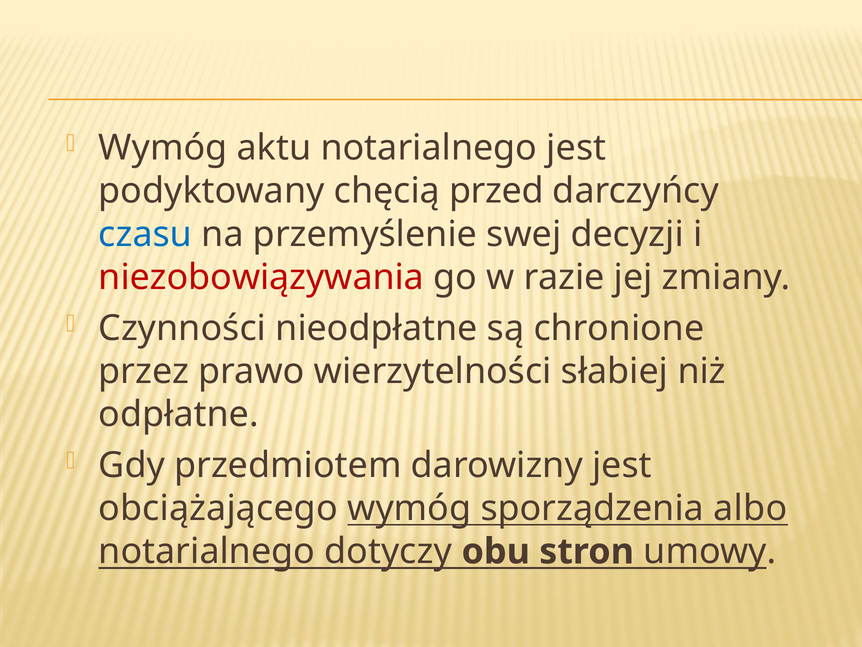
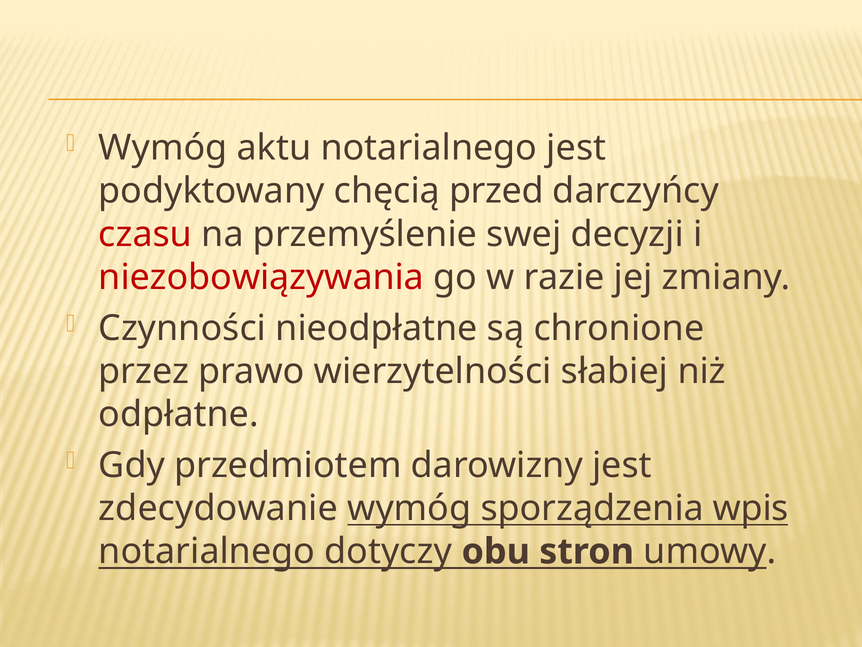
czasu colour: blue -> red
obciążającego: obciążającego -> zdecydowanie
albo: albo -> wpis
